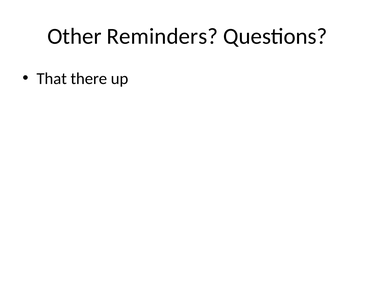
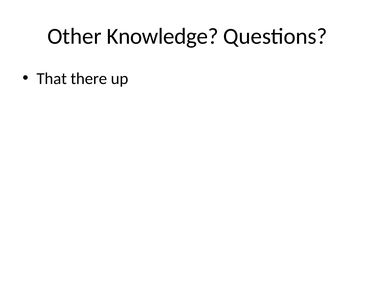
Reminders: Reminders -> Knowledge
